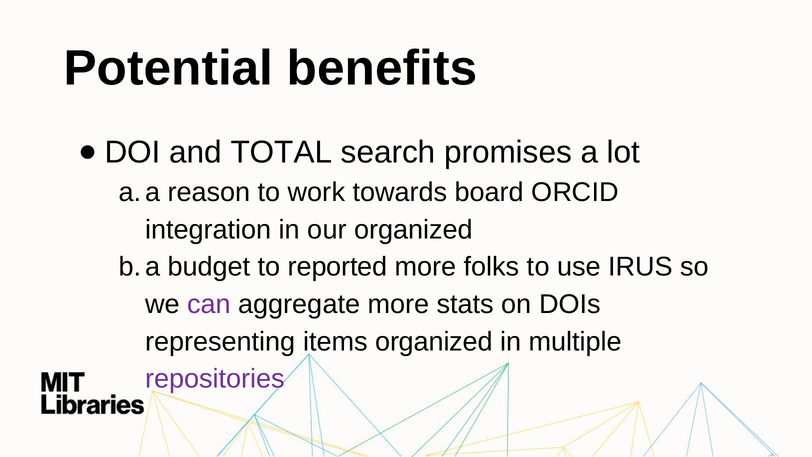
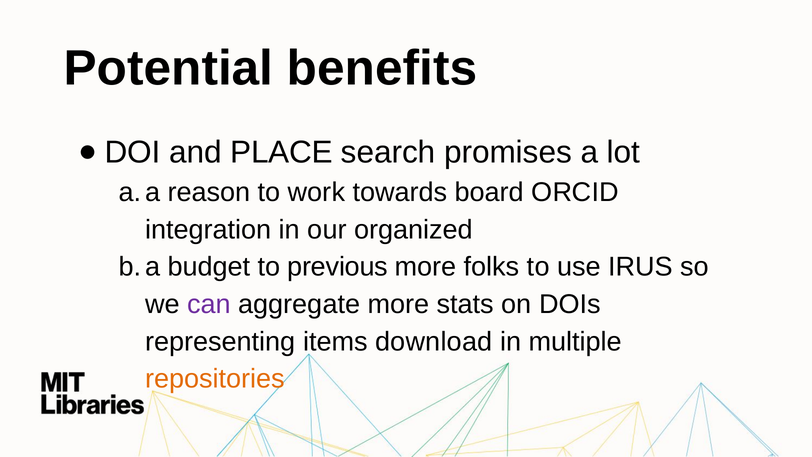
TOTAL: TOTAL -> PLACE
reported: reported -> previous
items organized: organized -> download
repositories colour: purple -> orange
